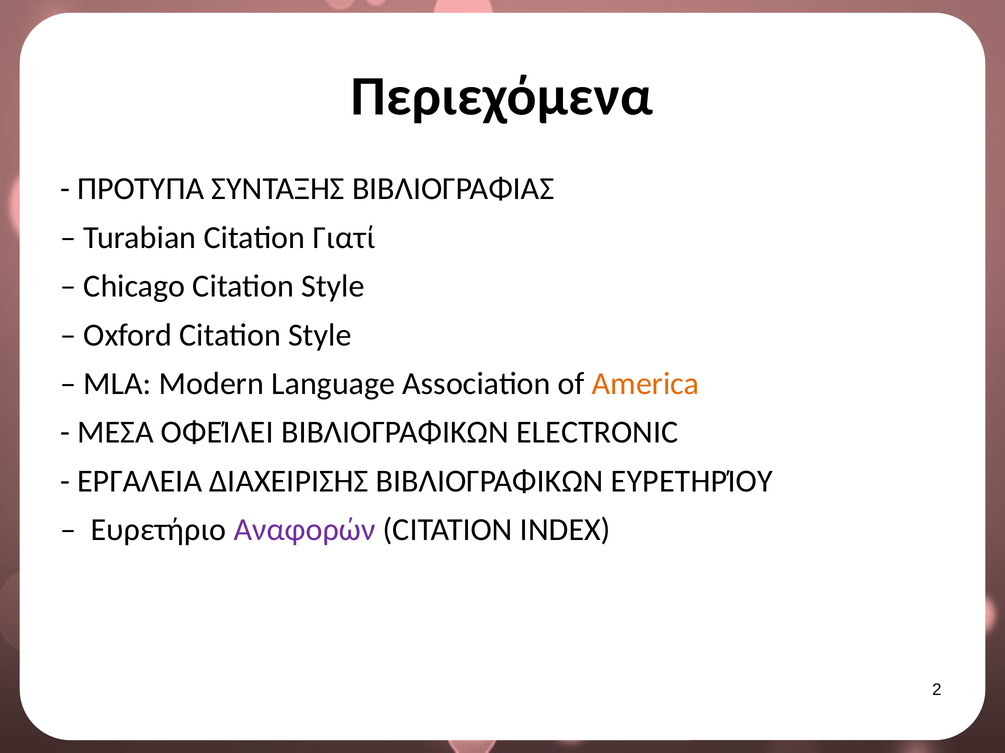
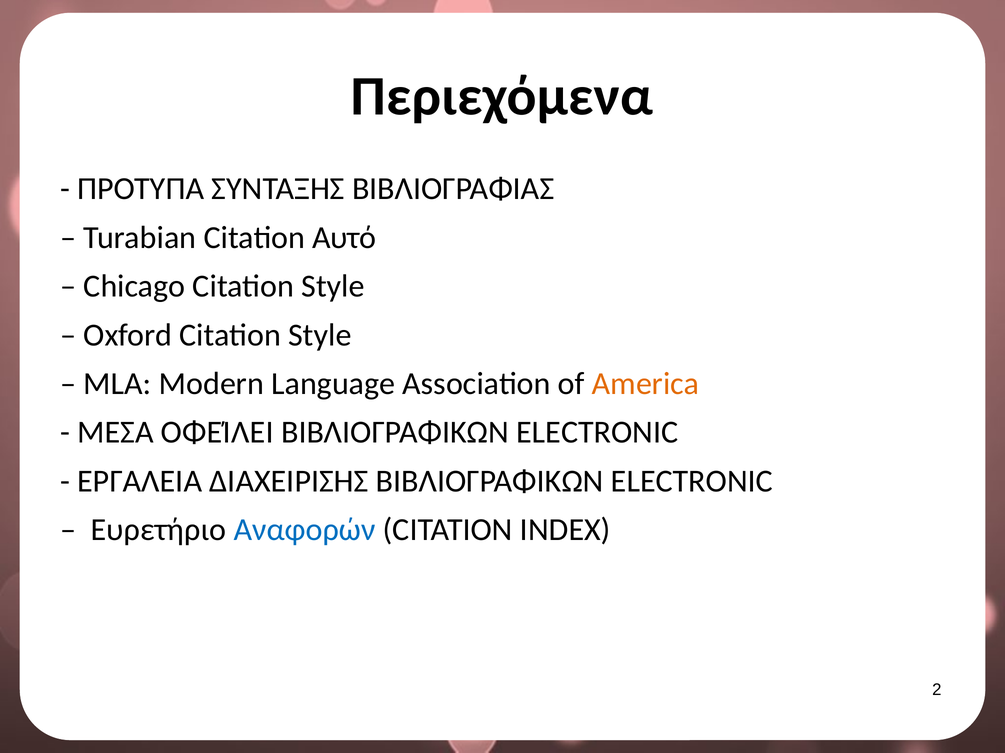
Γιατί: Γιατί -> Αυτό
ΔΙΑΧΕΙΡΙΣΗΣ ΒΙΒΛΙΟΓΡΑΦΙΚΩΝ ΕΥΡΕΤΗΡΊΟΥ: ΕΥΡΕΤΗΡΊΟΥ -> ELECTRONIC
Αναφορών colour: purple -> blue
